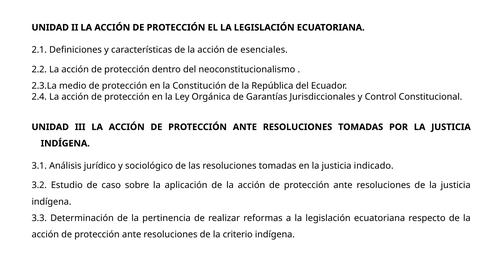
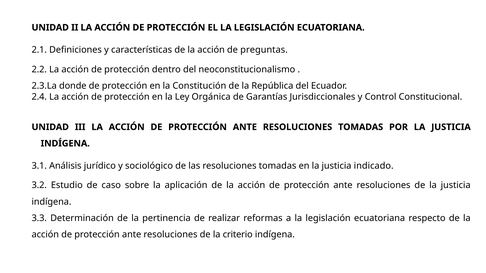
esenciales: esenciales -> preguntas
medio: medio -> donde
